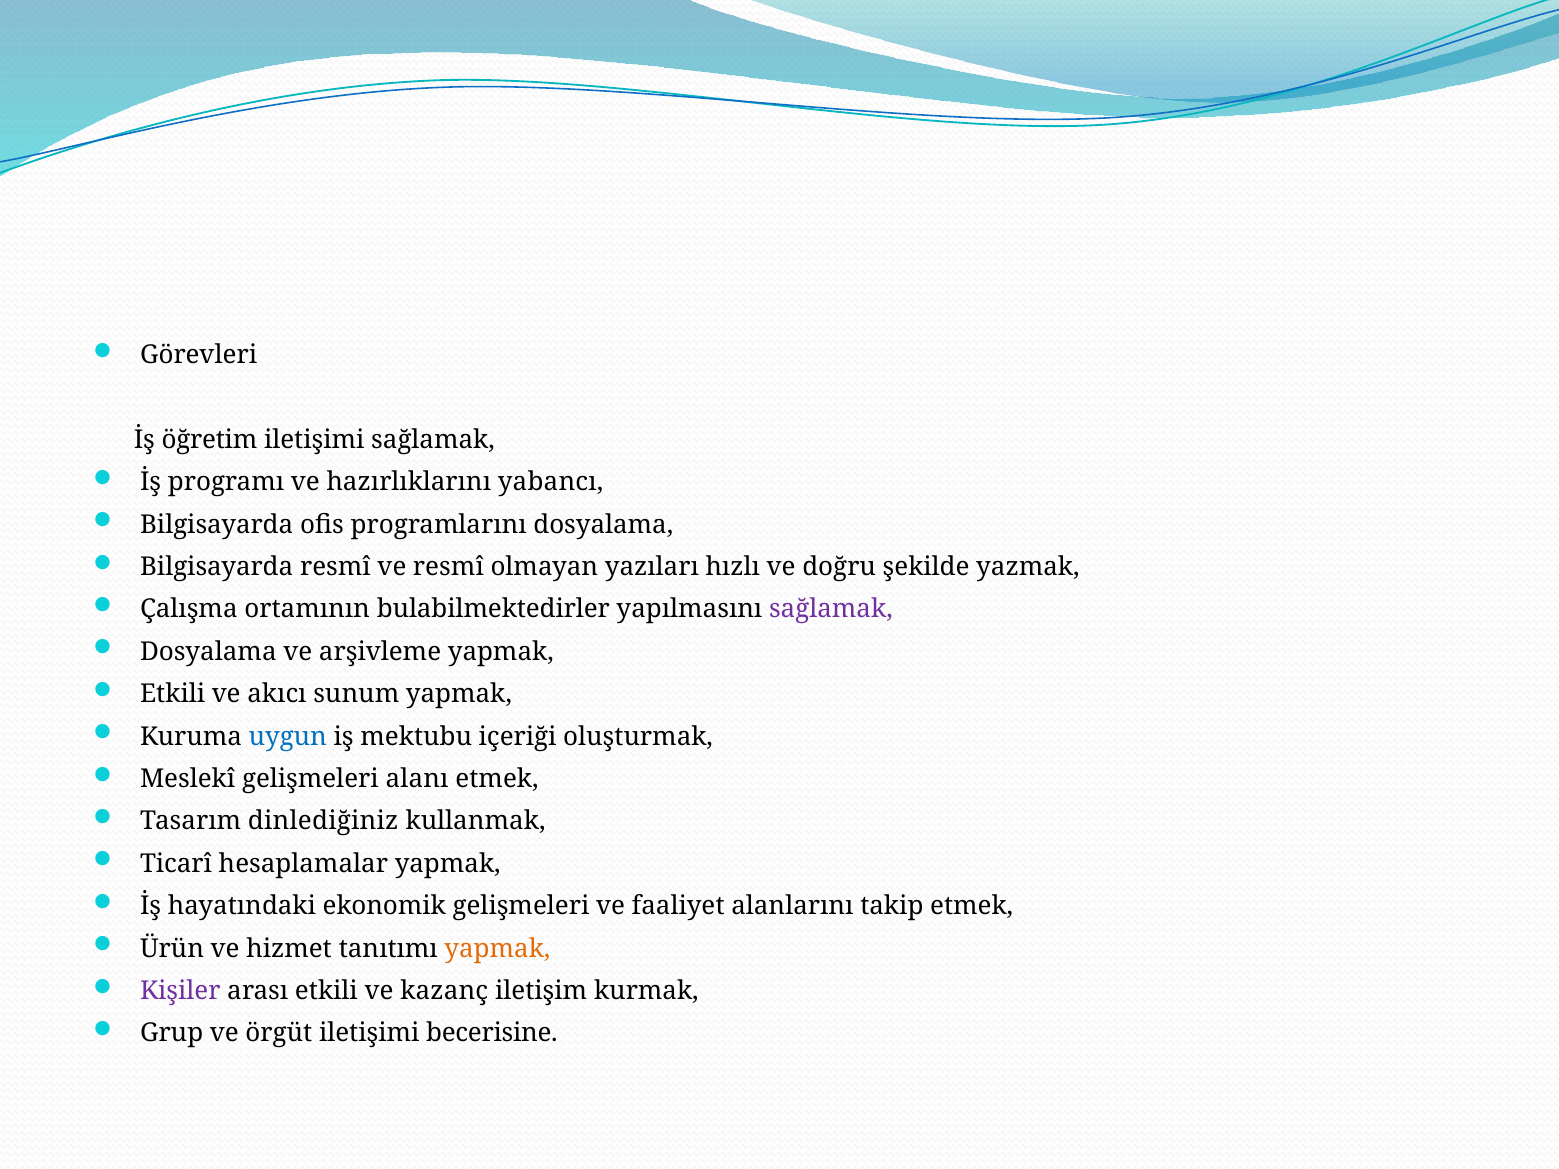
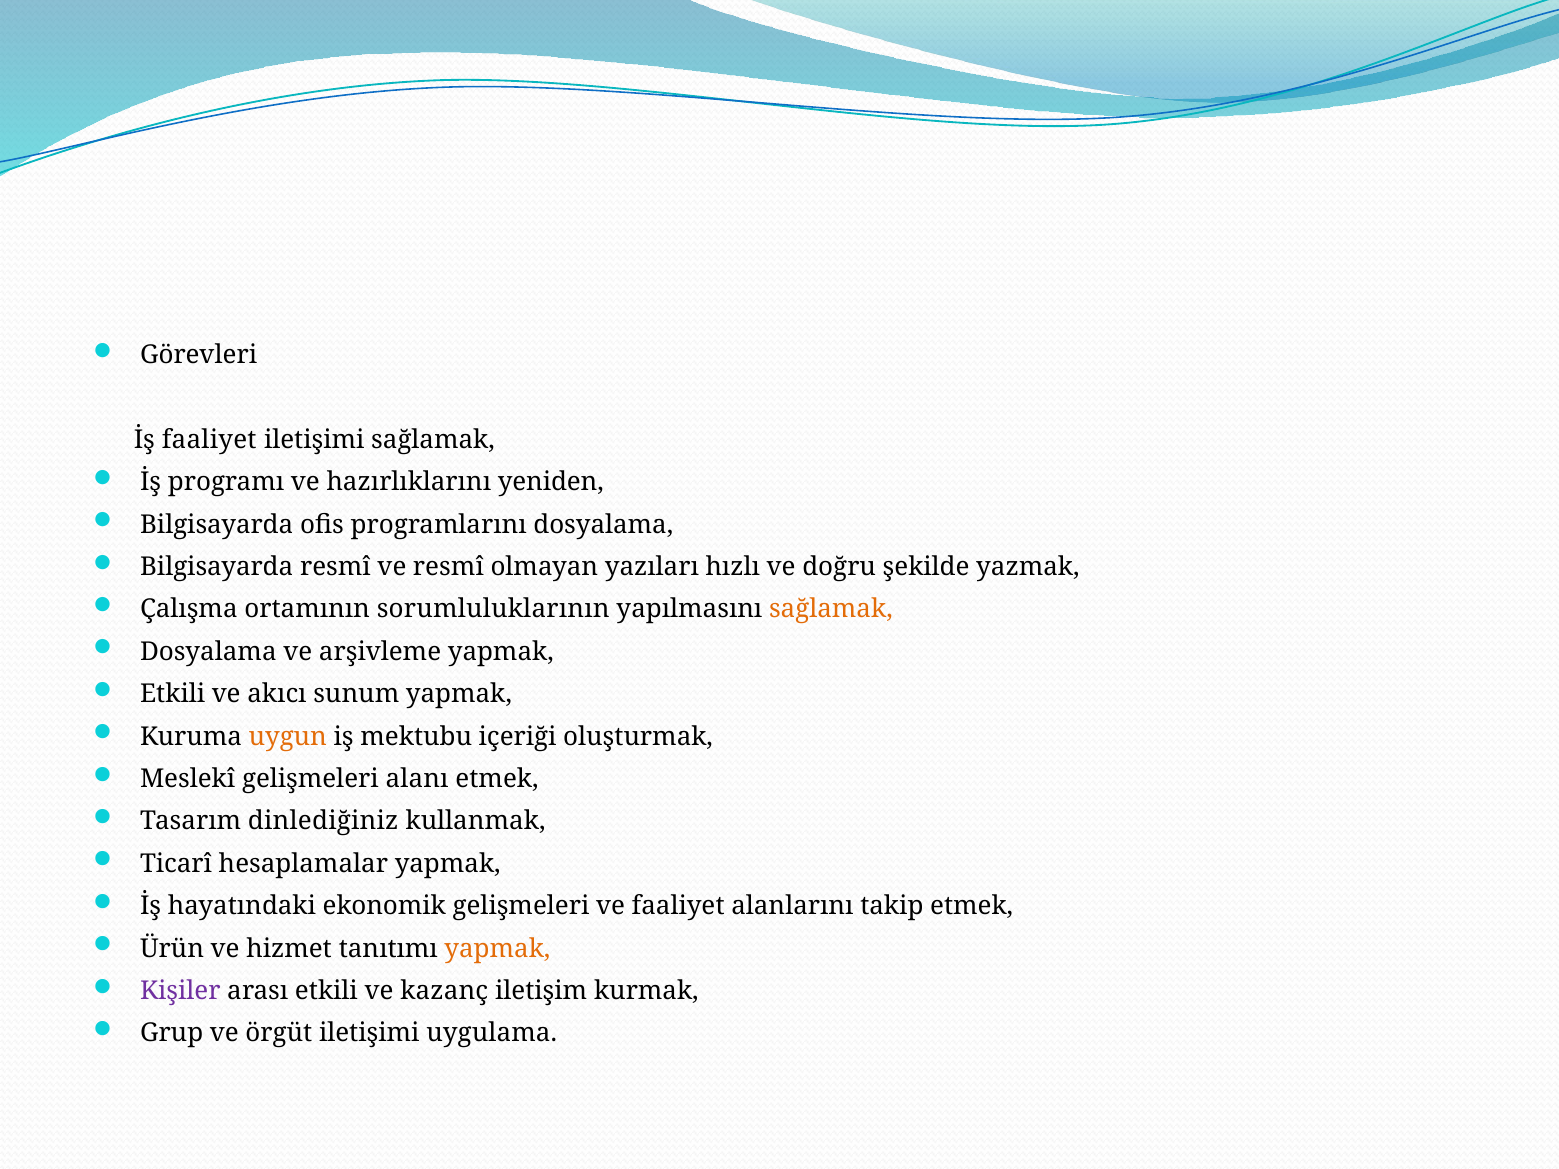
İş öğretim: öğretim -> faaliyet
yabancı: yabancı -> yeniden
bulabilmektedirler: bulabilmektedirler -> sorumluluklarının
sağlamak at (831, 610) colour: purple -> orange
uygun colour: blue -> orange
becerisine: becerisine -> uygulama
